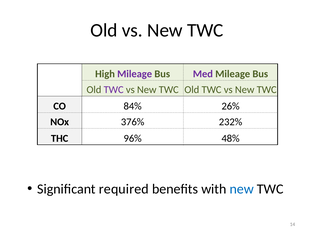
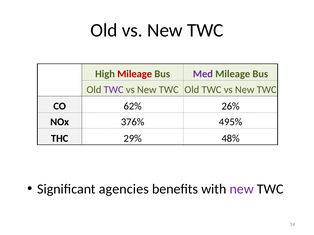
Mileage at (135, 74) colour: purple -> red
84%: 84% -> 62%
232%: 232% -> 495%
96%: 96% -> 29%
required: required -> agencies
new at (242, 189) colour: blue -> purple
